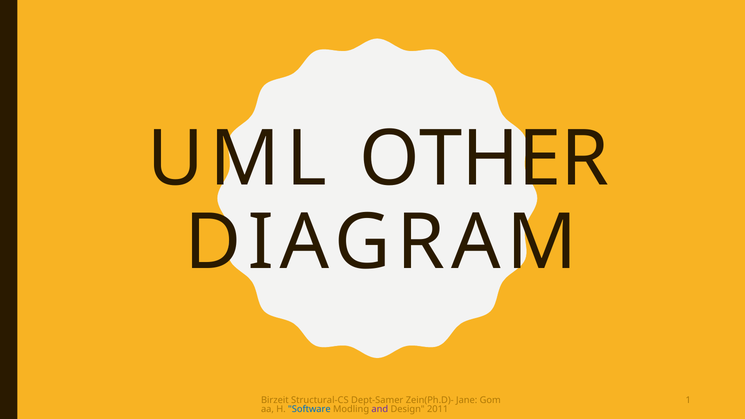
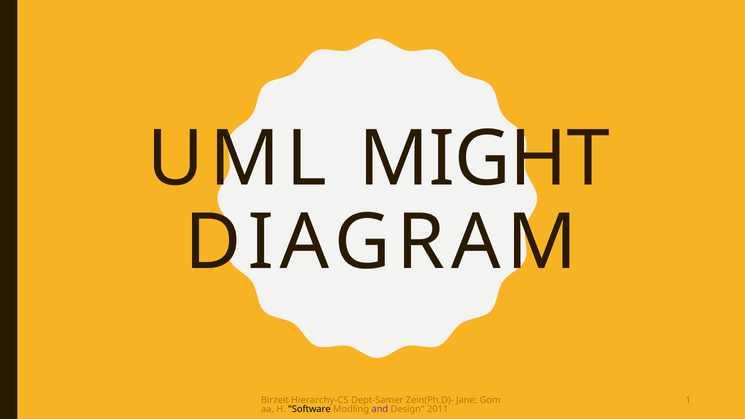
OTHER: OTHER -> MIGHT
Structural-CS: Structural-CS -> Hierarchy-CS
Software colour: blue -> black
